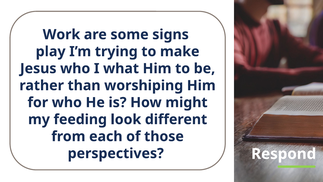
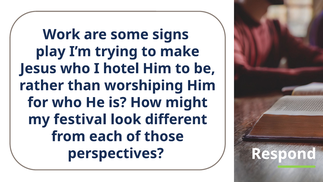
what: what -> hotel
feeding: feeding -> festival
